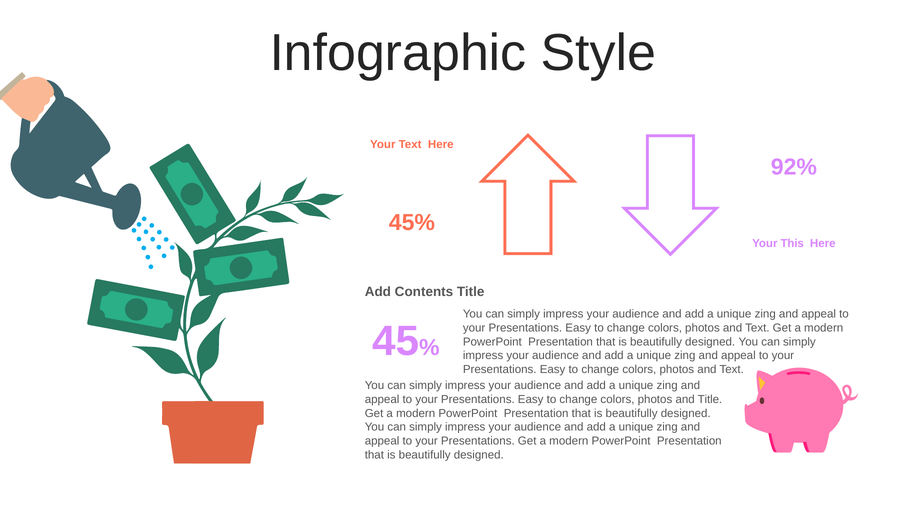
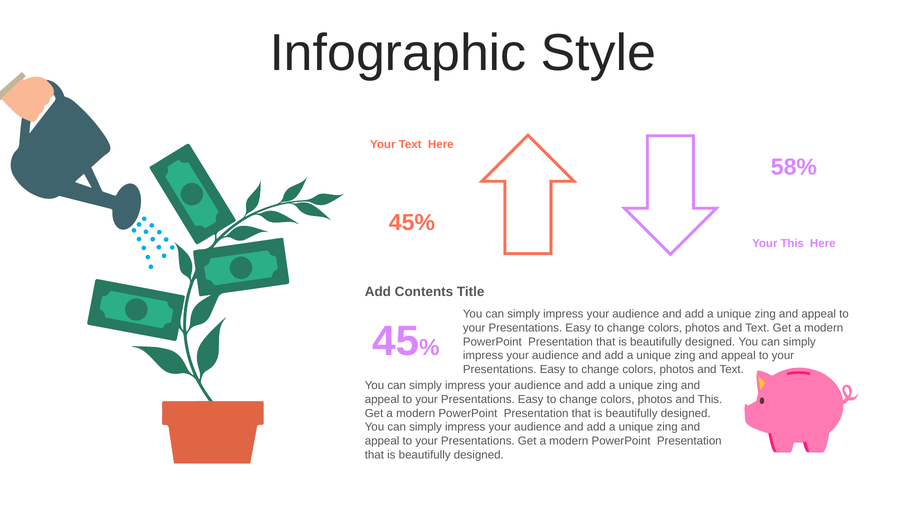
92%: 92% -> 58%
and Title: Title -> This
